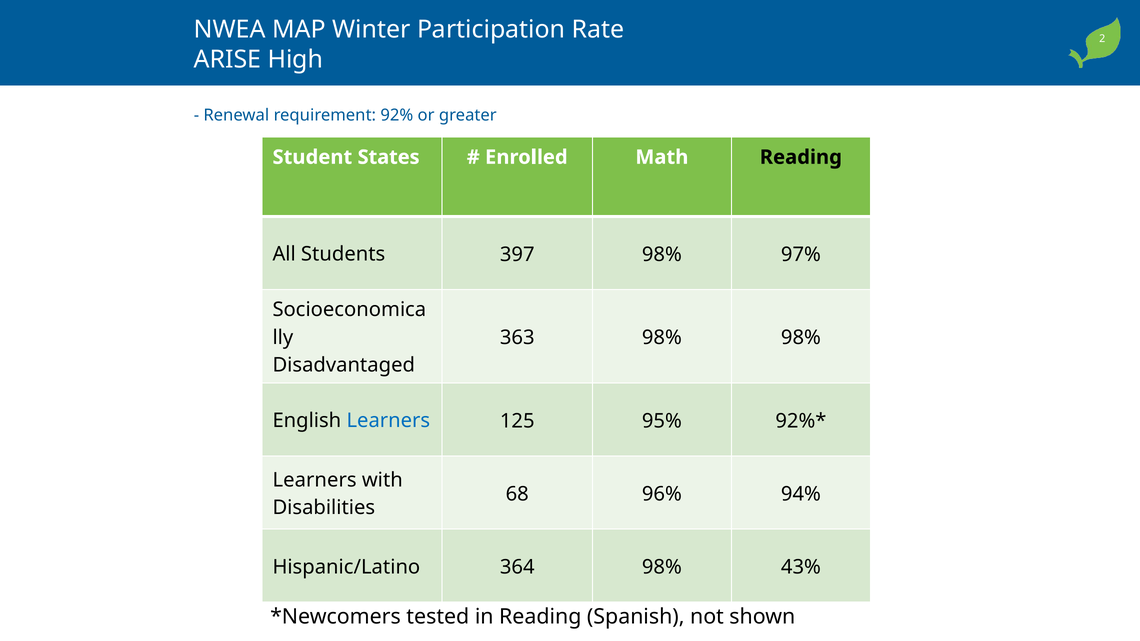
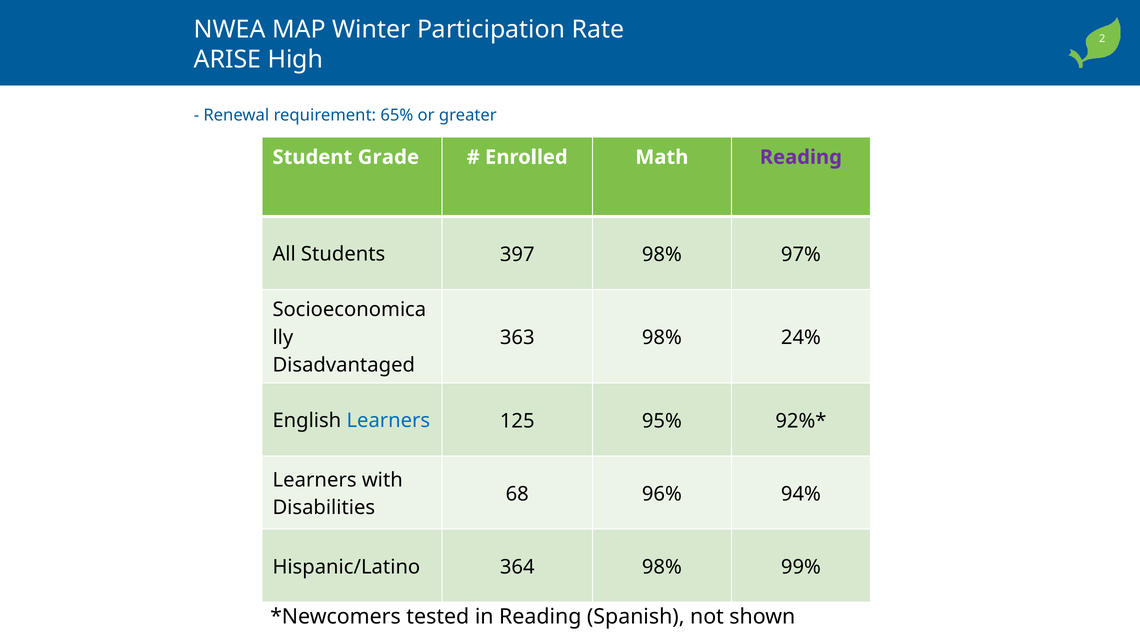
92%: 92% -> 65%
States: States -> Grade
Reading at (801, 157) colour: black -> purple
98% 98%: 98% -> 24%
43%: 43% -> 99%
